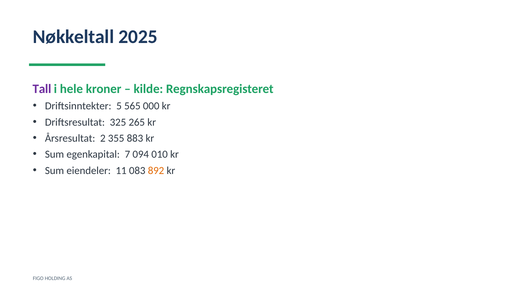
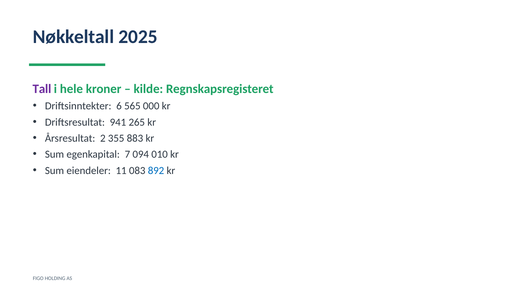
5: 5 -> 6
325: 325 -> 941
892 colour: orange -> blue
